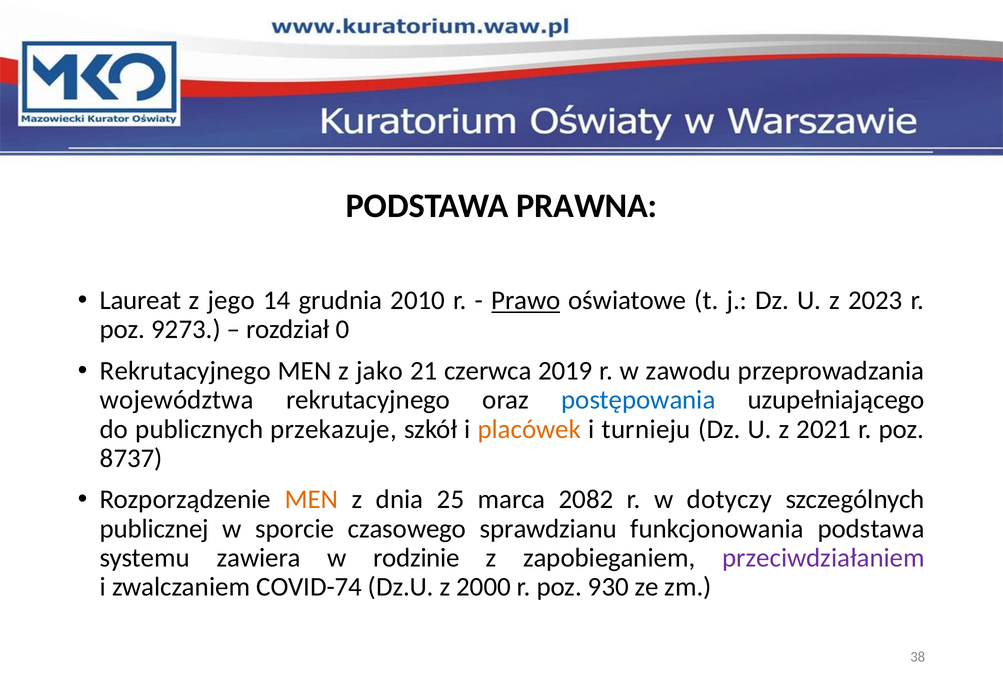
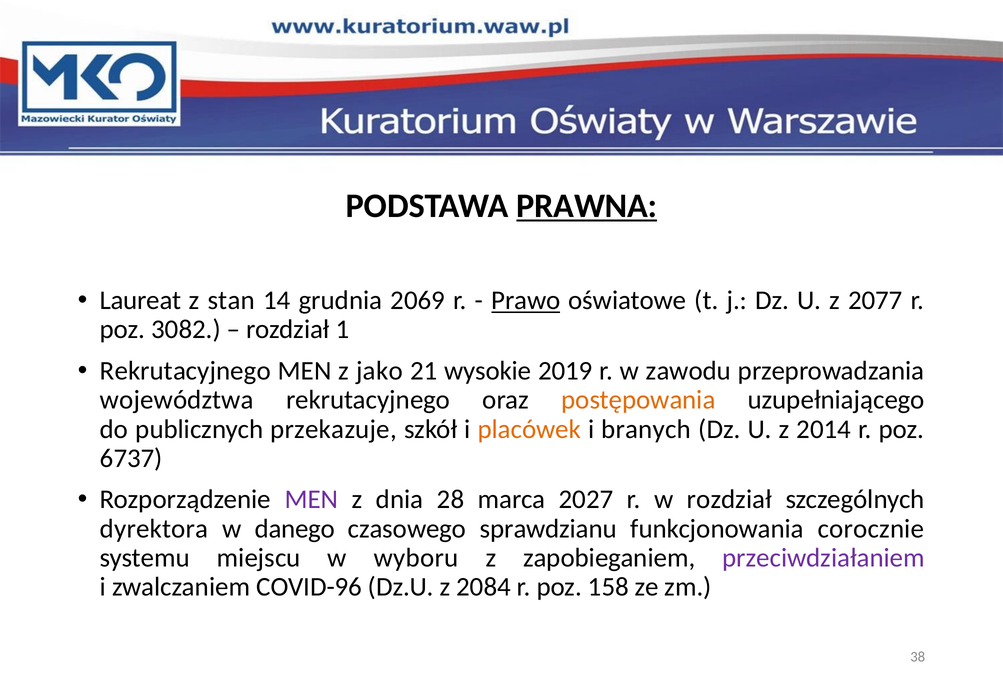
PRAWNA underline: none -> present
jego: jego -> stan
2010: 2010 -> 2069
2023: 2023 -> 2077
9273: 9273 -> 3082
0: 0 -> 1
czerwca: czerwca -> wysokie
postępowania colour: blue -> orange
turnieju: turnieju -> branych
2021: 2021 -> 2014
8737: 8737 -> 6737
MEN at (311, 500) colour: orange -> purple
25: 25 -> 28
2082: 2082 -> 2027
w dotyczy: dotyczy -> rozdział
publicznej: publicznej -> dyrektora
sporcie: sporcie -> danego
funkcjonowania podstawa: podstawa -> corocznie
zawiera: zawiera -> miejscu
rodzinie: rodzinie -> wyboru
COVID-74: COVID-74 -> COVID-96
2000: 2000 -> 2084
930: 930 -> 158
